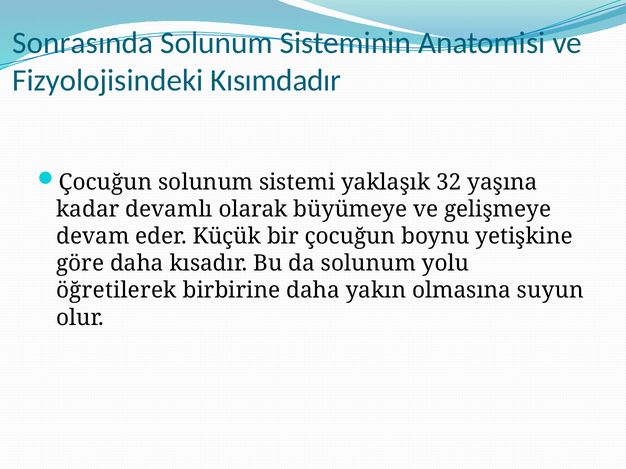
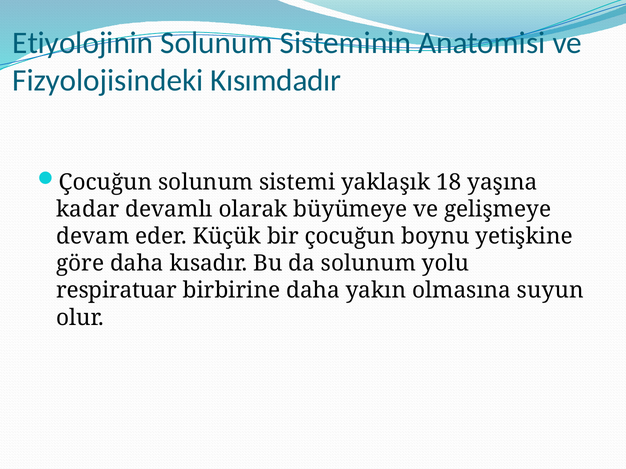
Sonrasında: Sonrasında -> Etiyolojinin
32: 32 -> 18
öğretilerek: öğretilerek -> respiratuar
